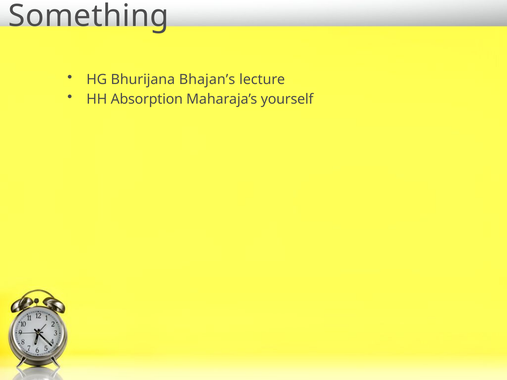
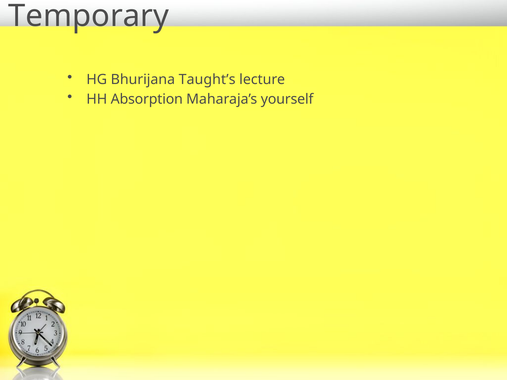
Something: Something -> Temporary
Bhajan’s: Bhajan’s -> Taught’s
